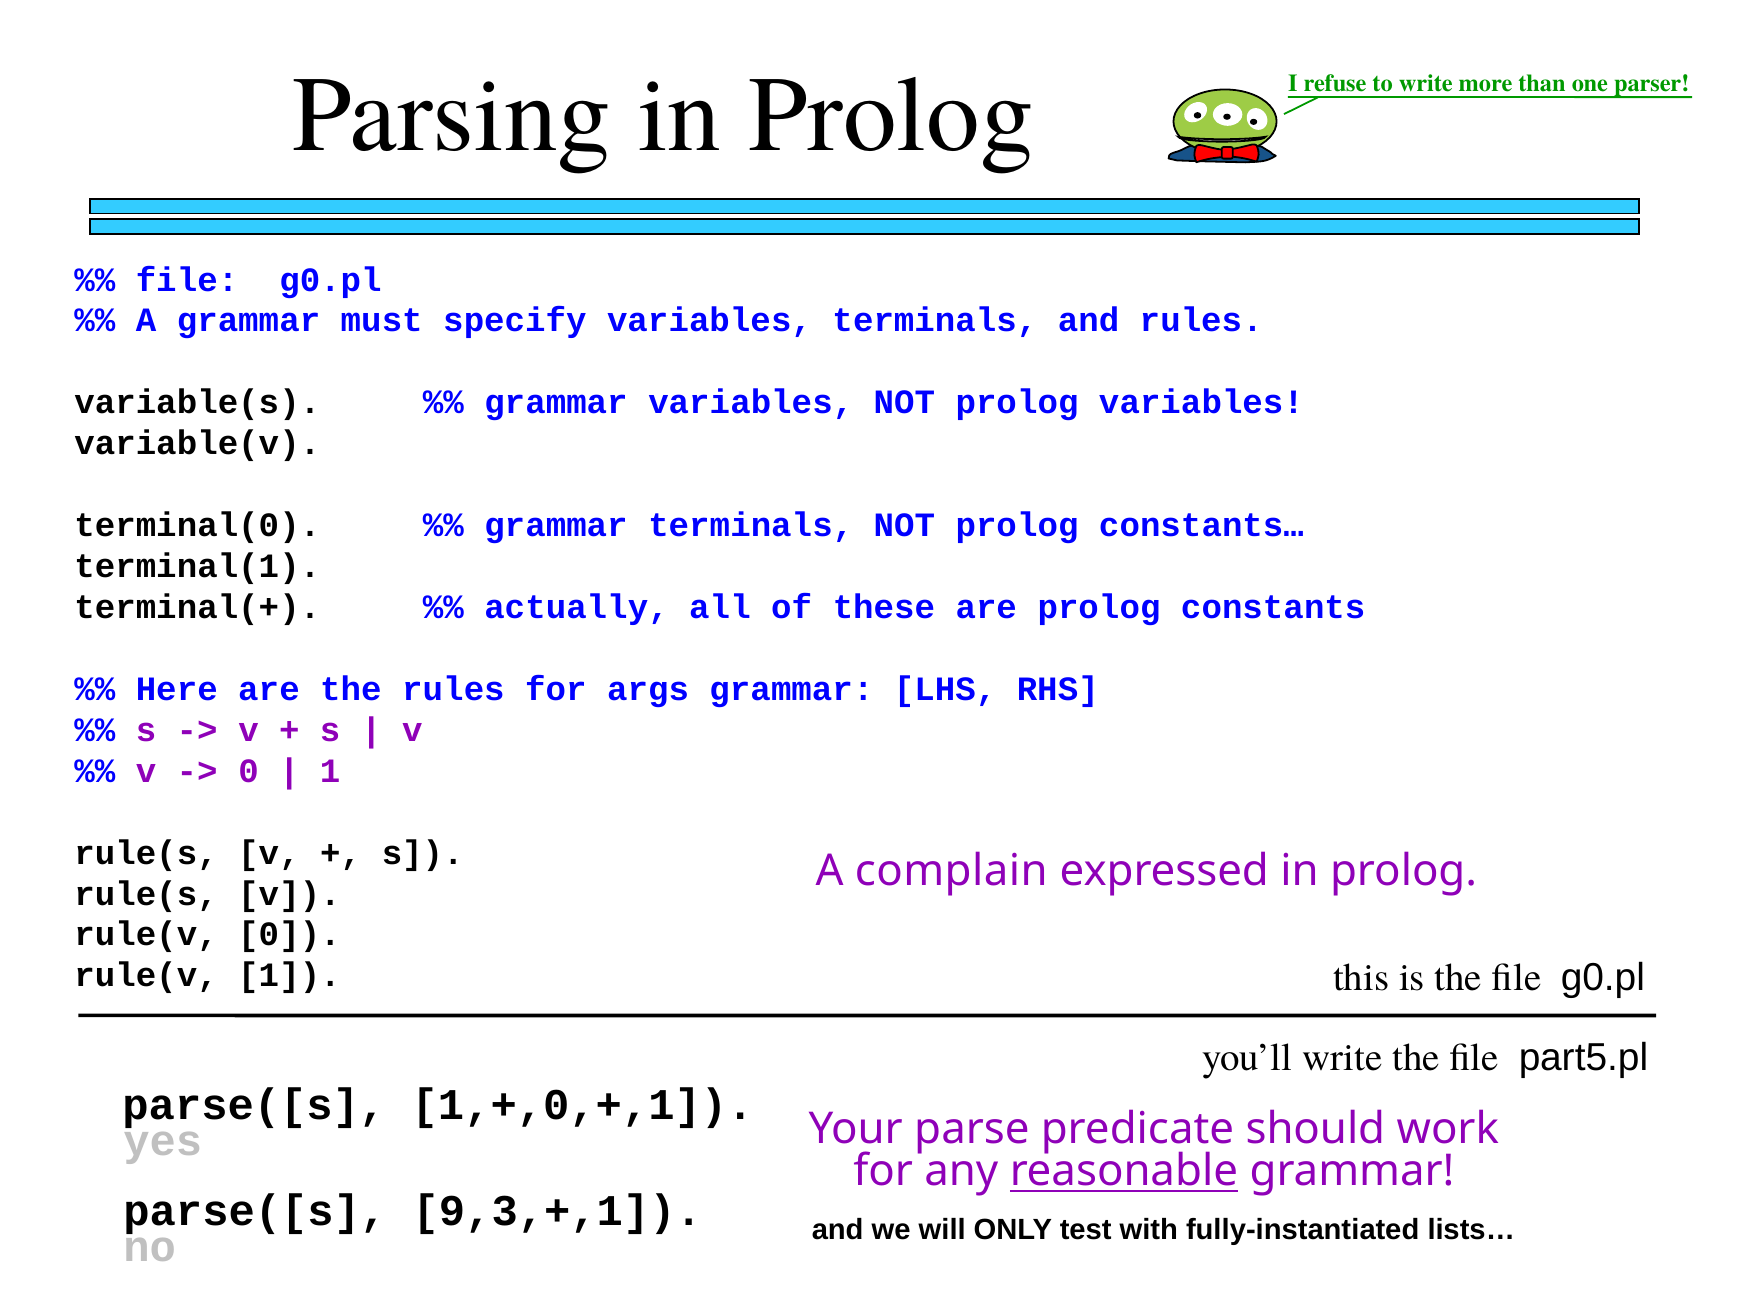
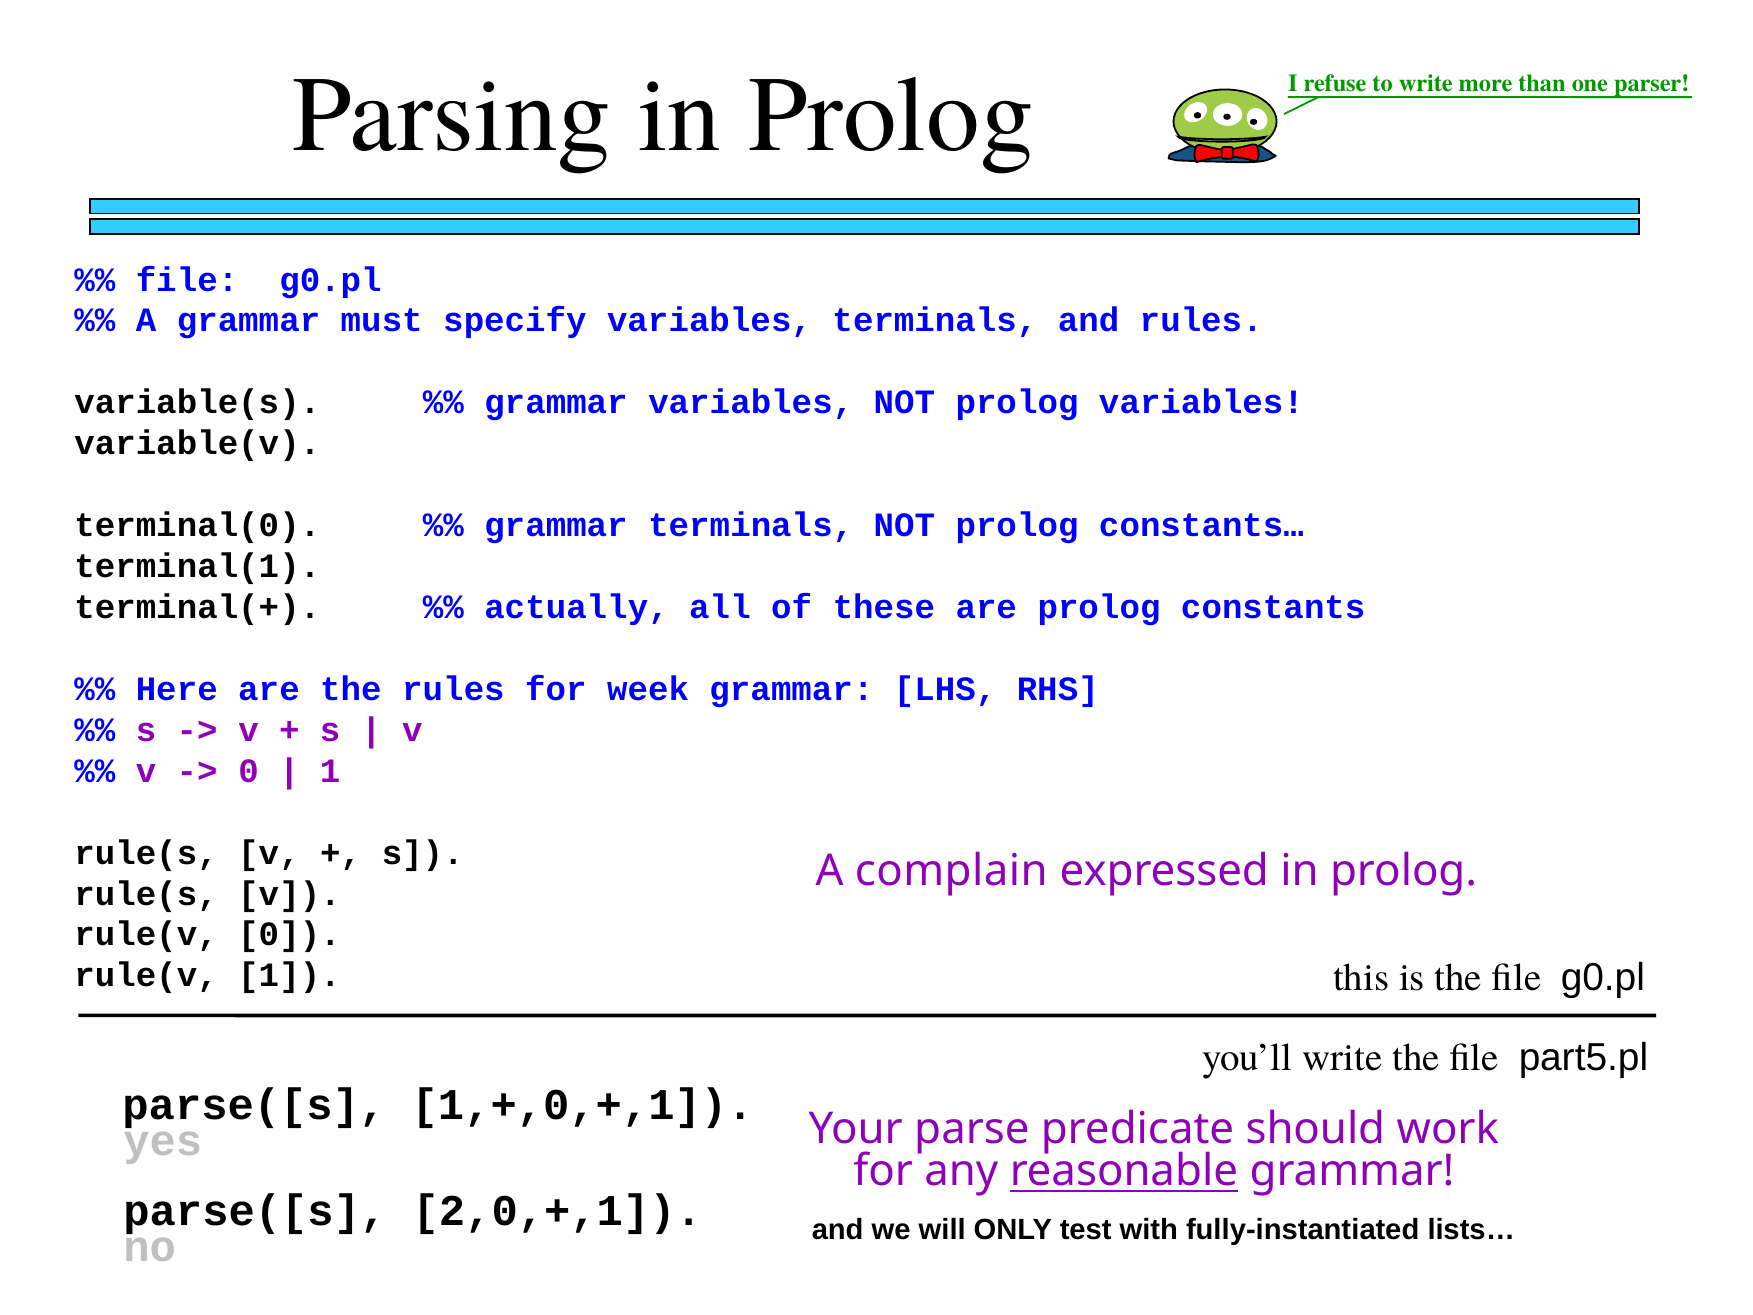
args: args -> week
9,3,+,1: 9,3,+,1 -> 2,0,+,1
